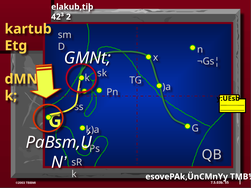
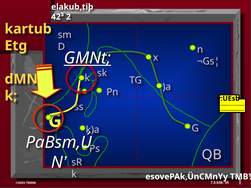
GMNt underline: none -> present
